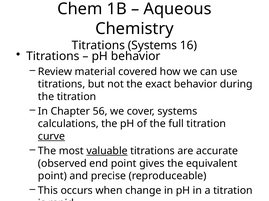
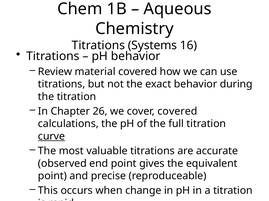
56: 56 -> 26
cover systems: systems -> covered
valuable underline: present -> none
